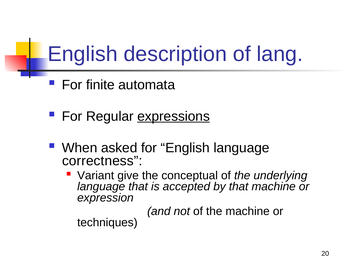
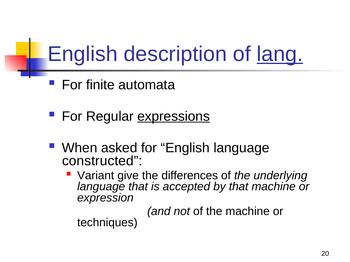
lang underline: none -> present
correctness: correctness -> constructed
conceptual: conceptual -> differences
